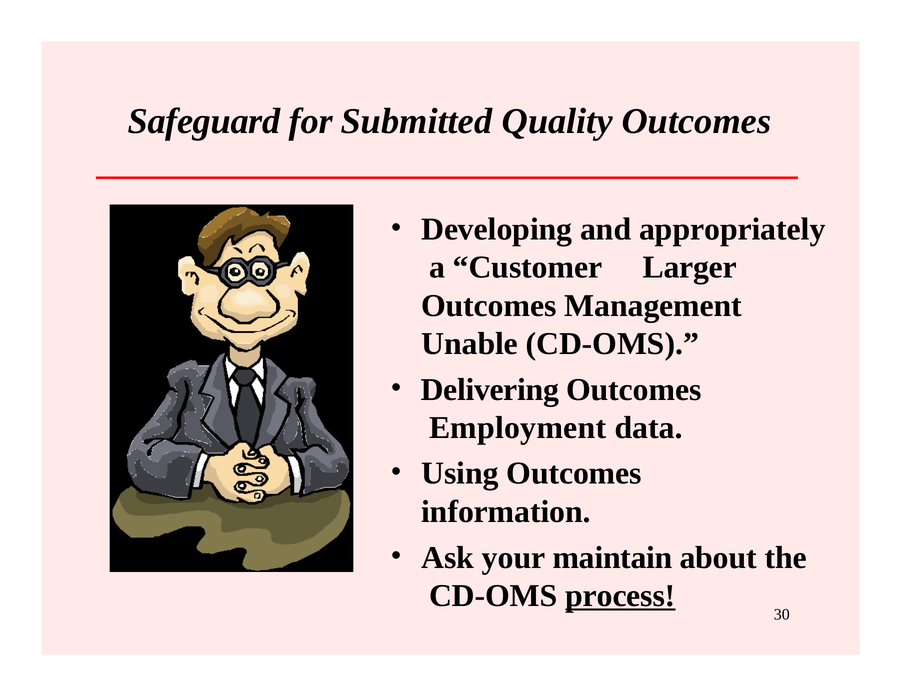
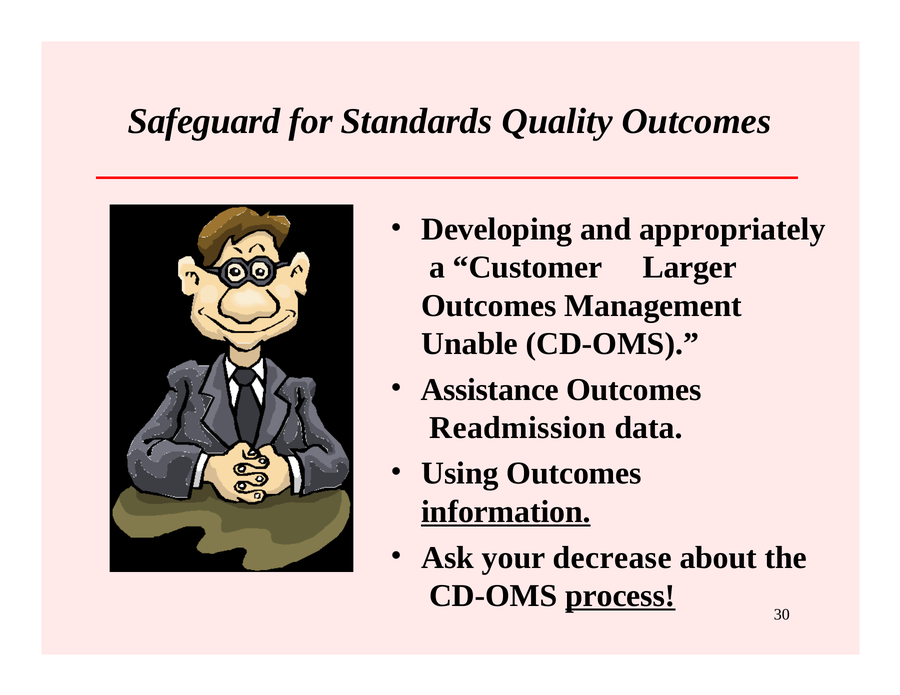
Submitted: Submitted -> Standards
Delivering: Delivering -> Assistance
Employment: Employment -> Readmission
information underline: none -> present
maintain: maintain -> decrease
